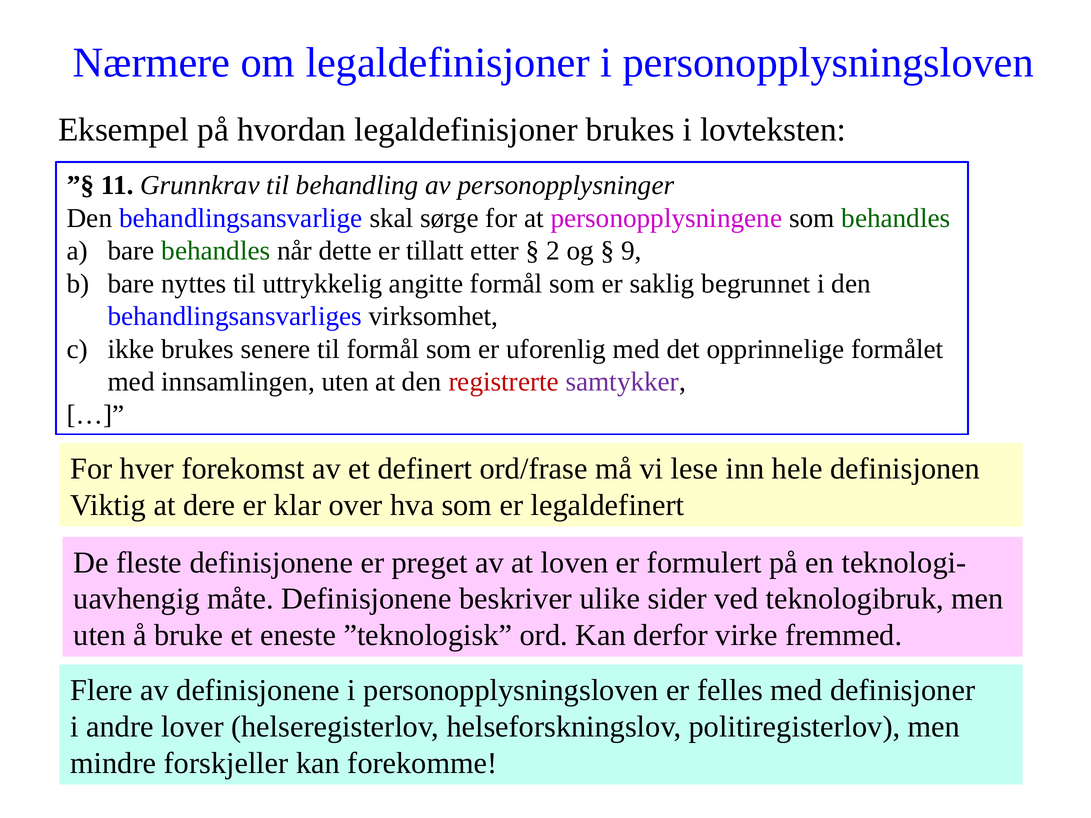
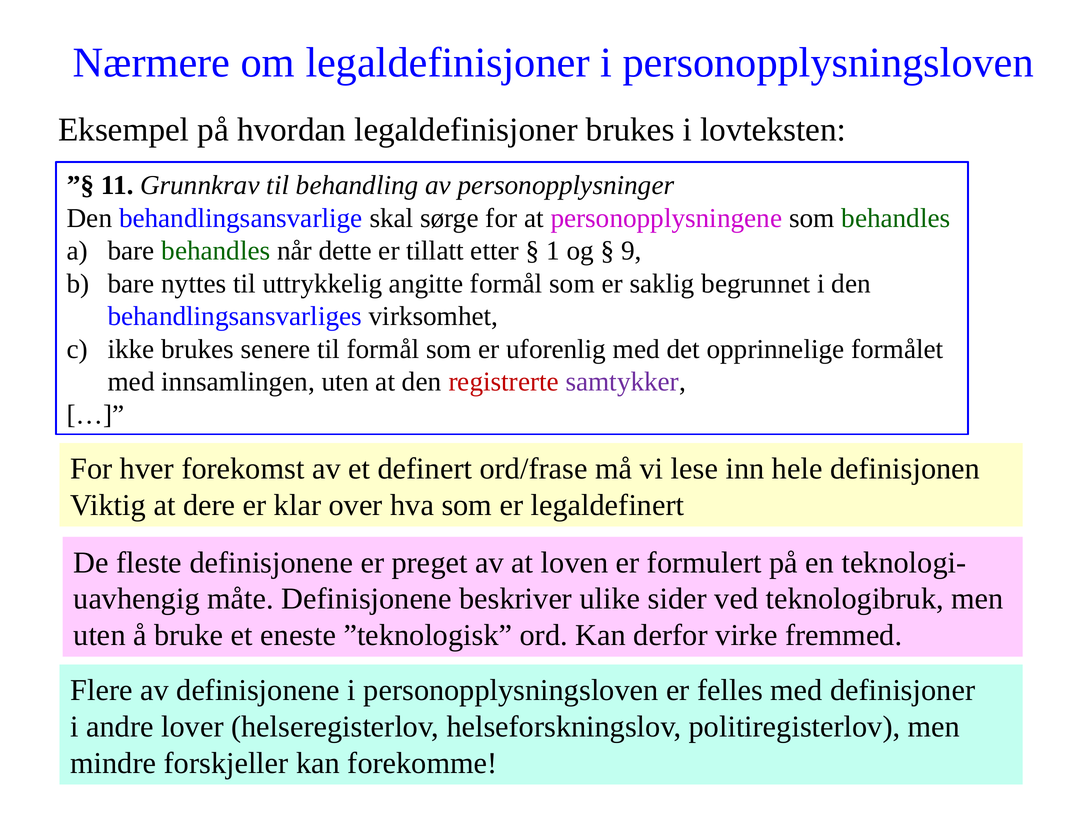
2: 2 -> 1
